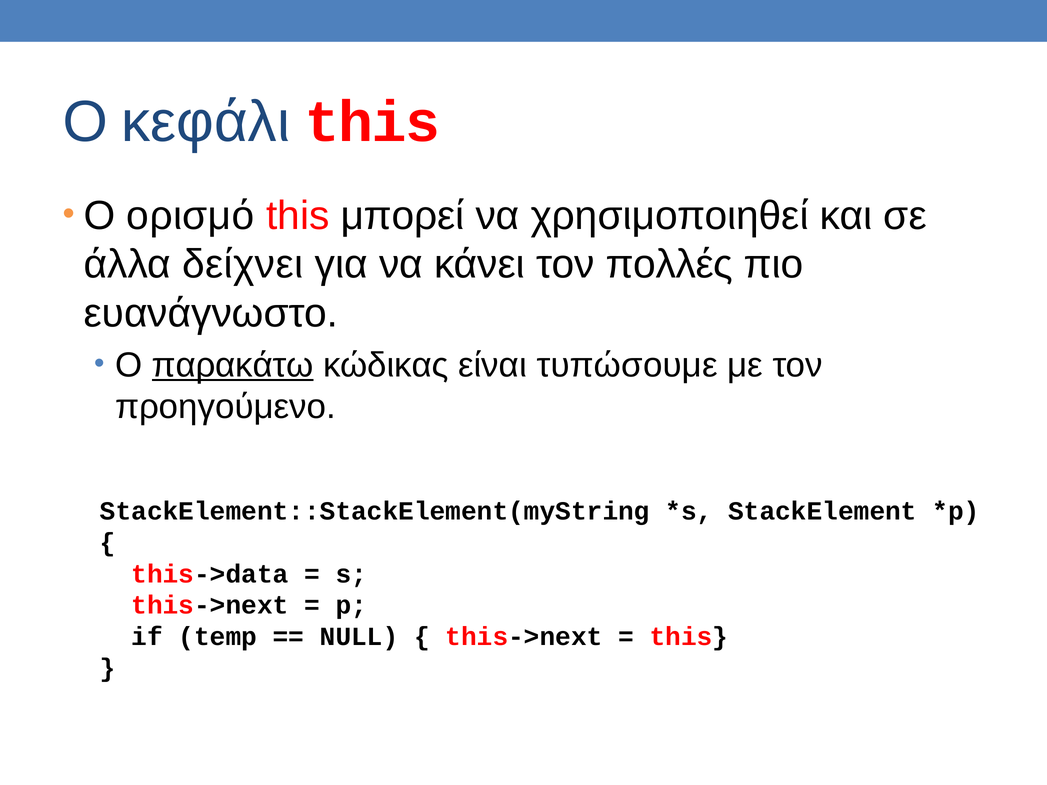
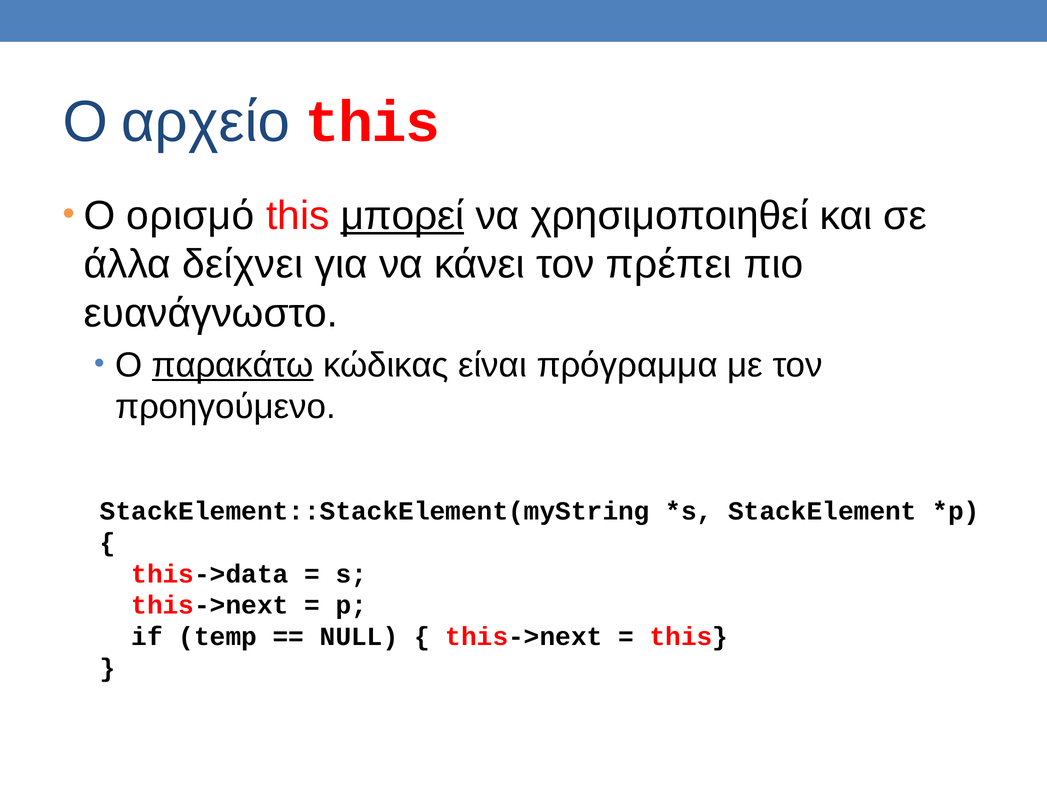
κεφάλι: κεφάλι -> αρχείο
μπορεί underline: none -> present
πολλές: πολλές -> πρέπει
τυπώσουμε: τυπώσουμε -> πρόγραμμα
